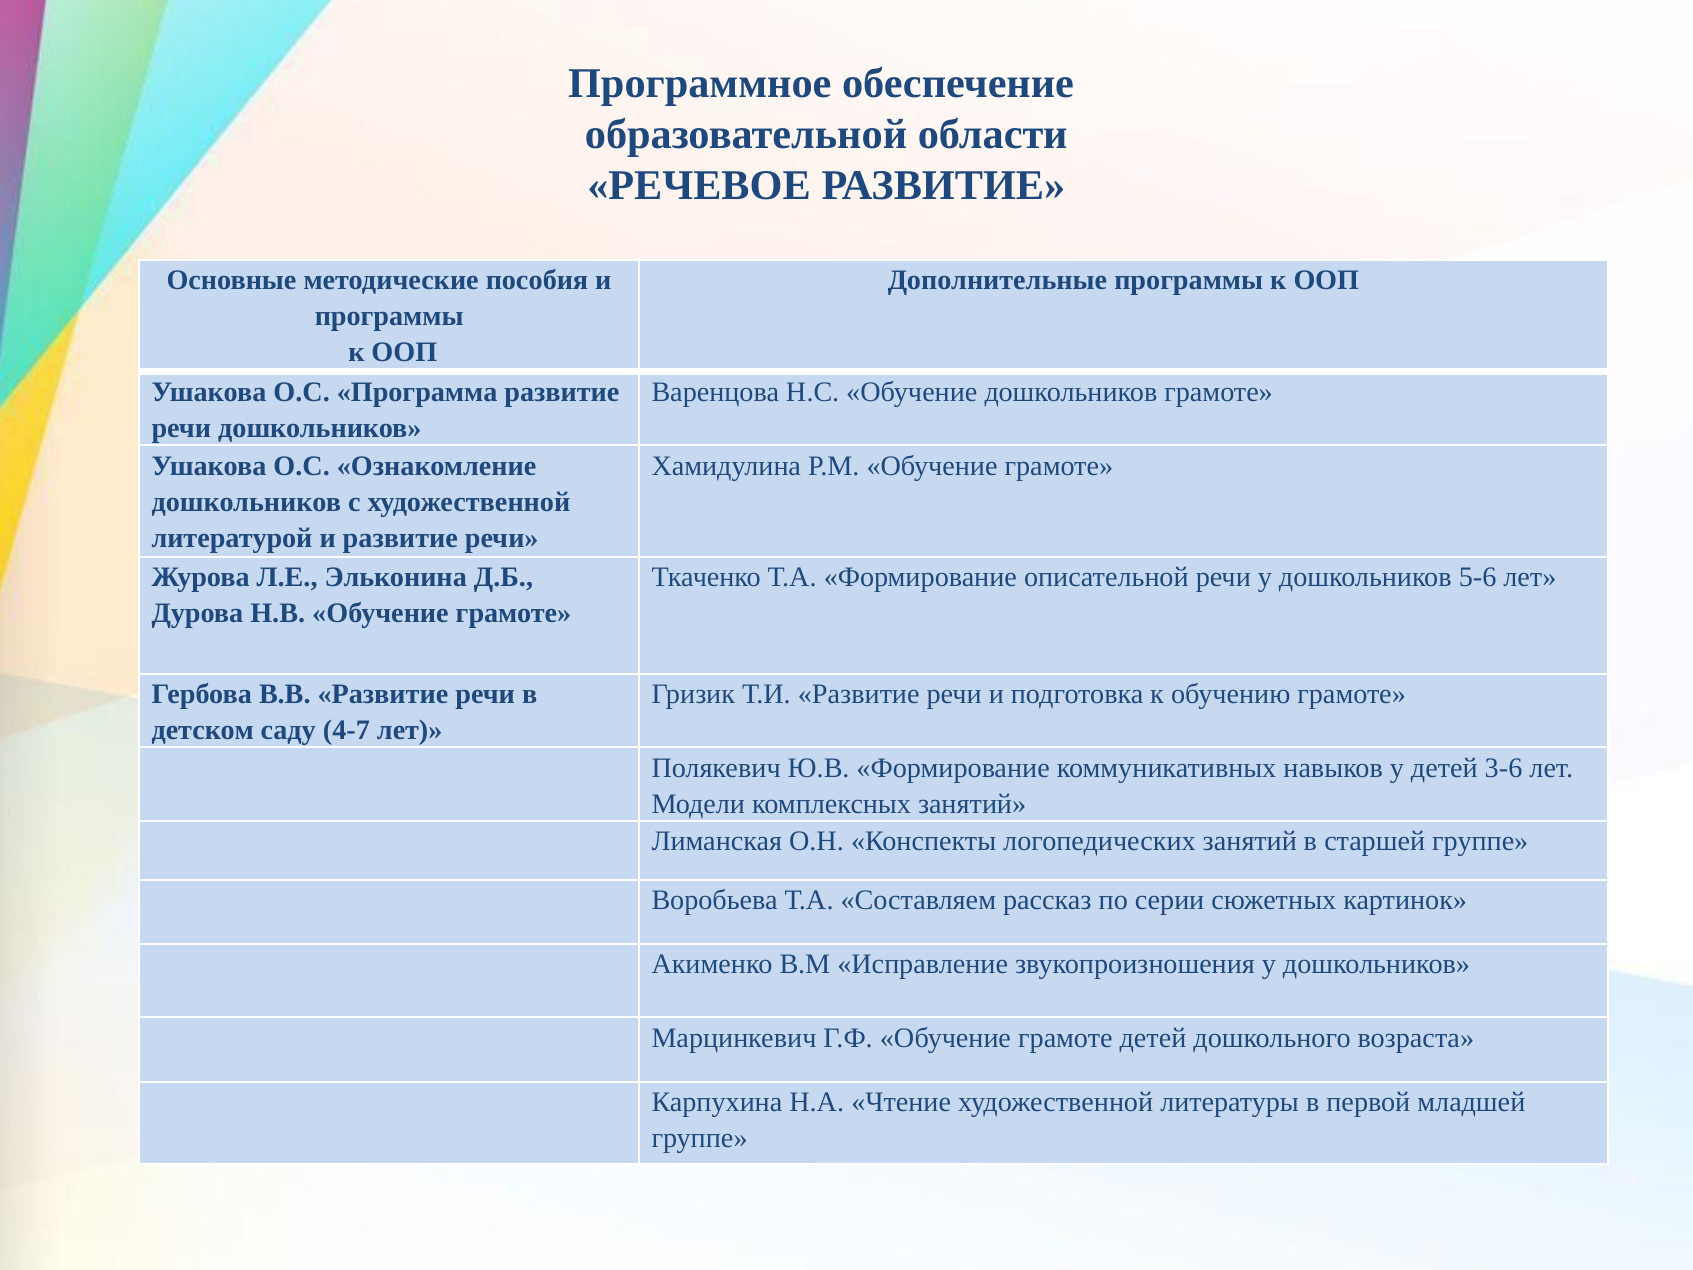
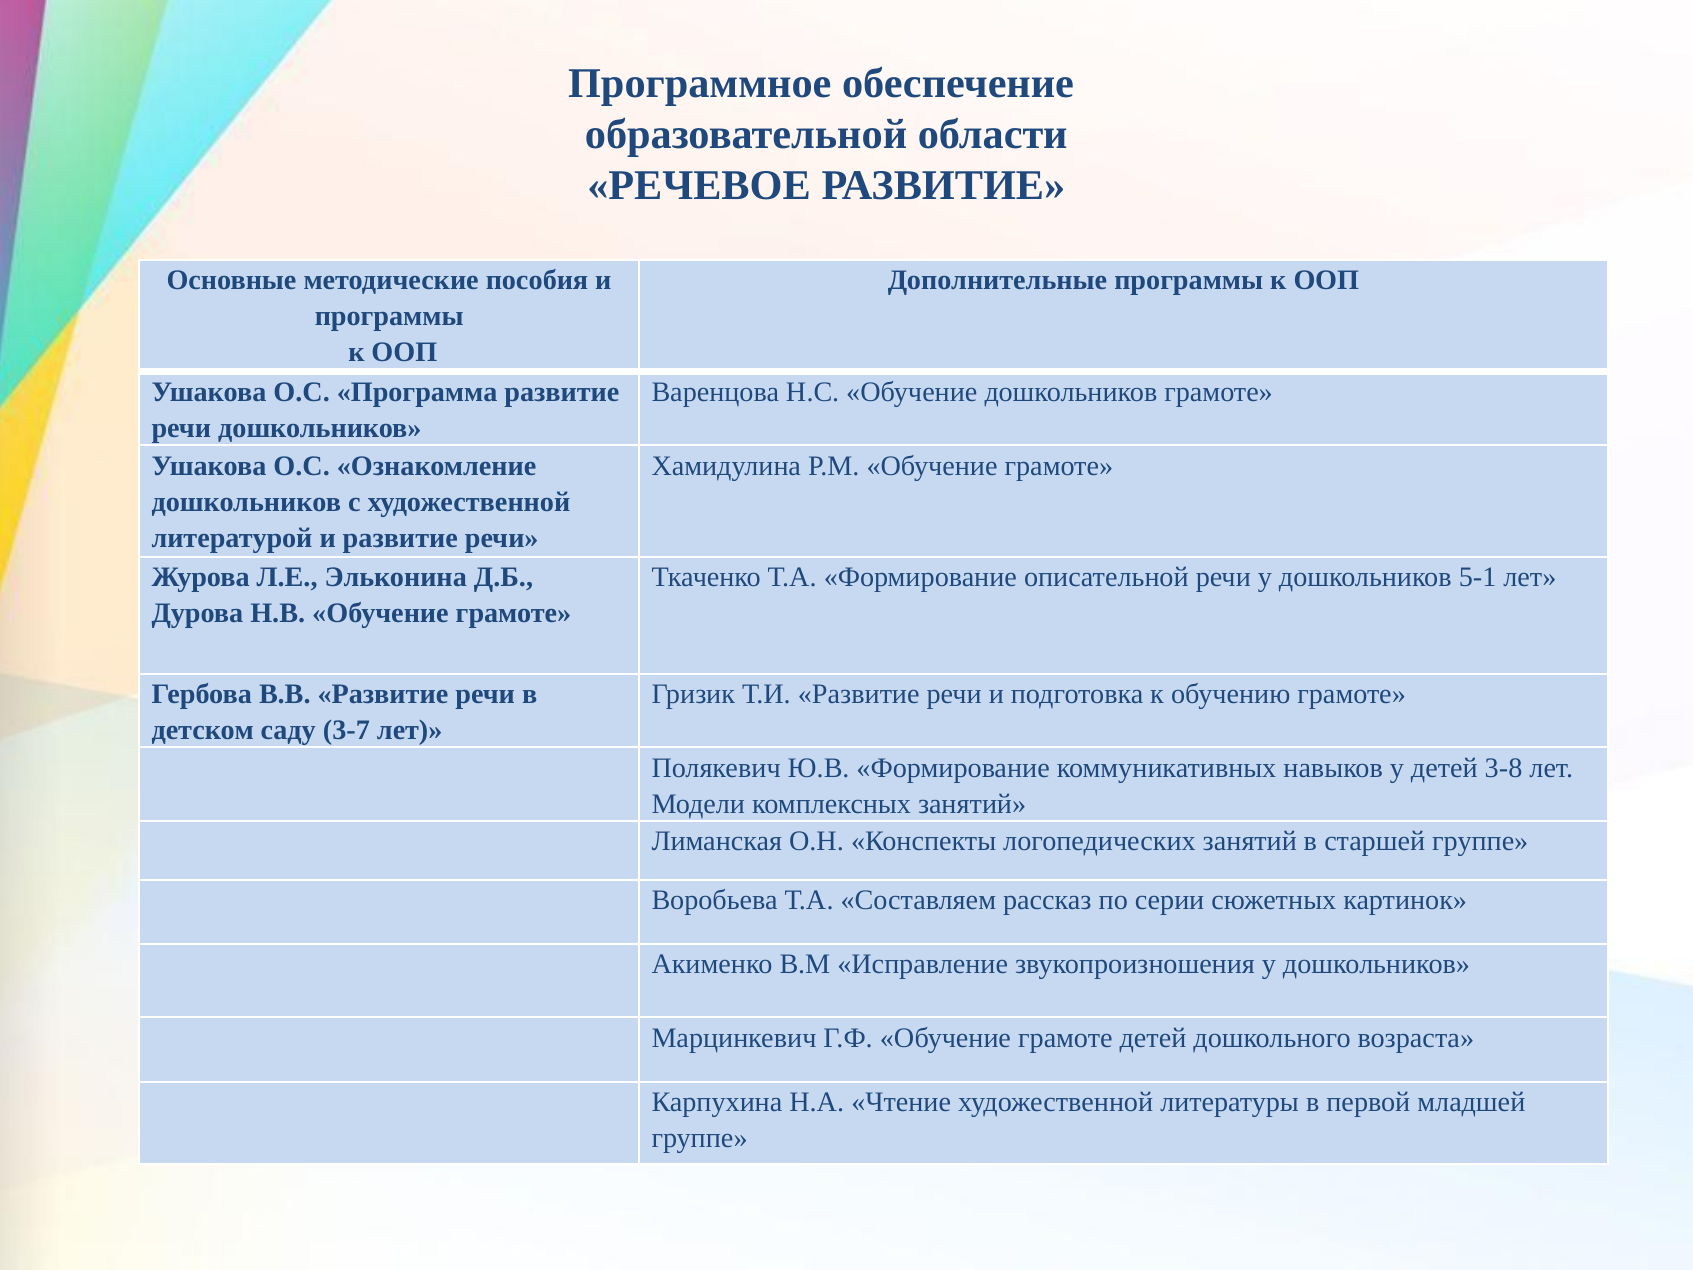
5-6: 5-6 -> 5-1
4-7: 4-7 -> 3-7
3-6: 3-6 -> 3-8
